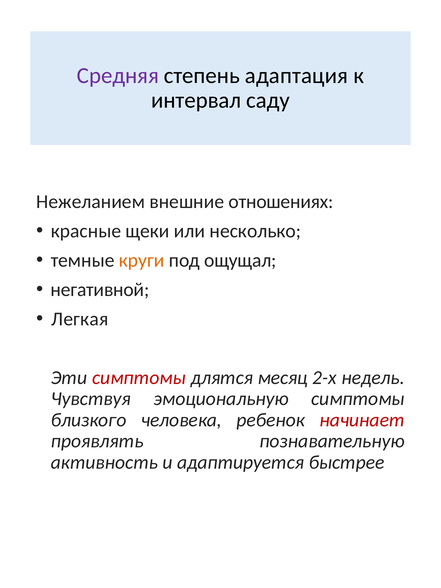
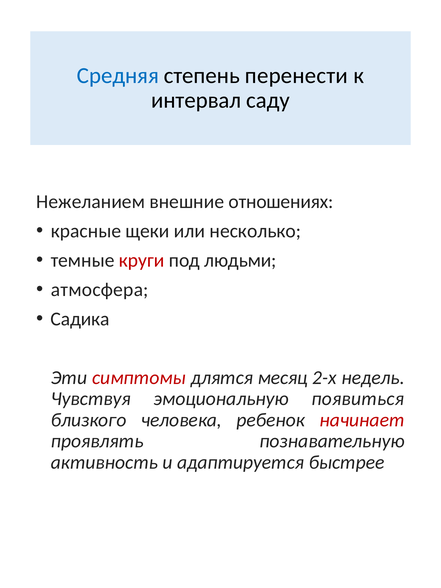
Средняя colour: purple -> blue
адаптация: адаптация -> перенести
круги colour: orange -> red
ощущал: ощущал -> людьми
негативной: негативной -> атмосфера
Легкая: Легкая -> Садика
эмоциональную симптомы: симптомы -> появиться
